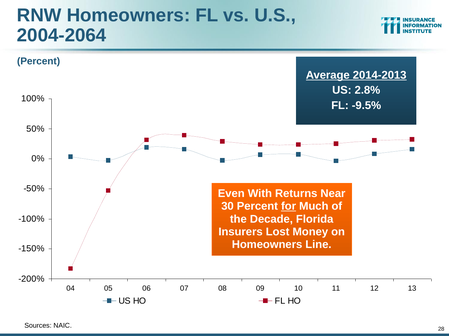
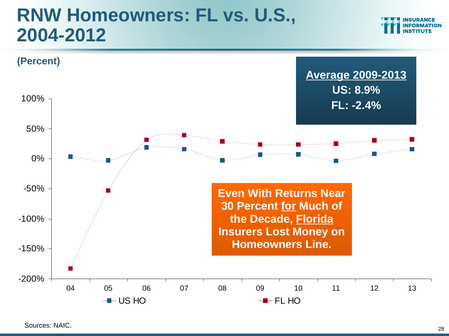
2004-2064: 2004-2064 -> 2004-2012
2014-2013: 2014-2013 -> 2009-2013
2.8%: 2.8% -> 8.9%
-9.5%: -9.5% -> -2.4%
Florida underline: none -> present
